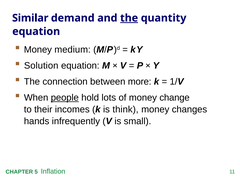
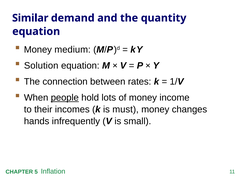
the at (129, 18) underline: present -> none
more: more -> rates
change: change -> income
think: think -> must
